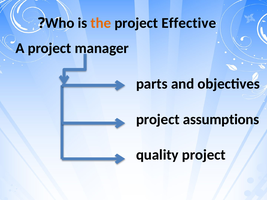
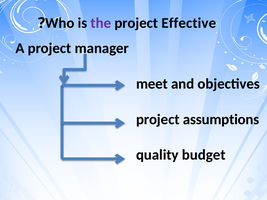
the colour: orange -> purple
parts: parts -> meet
quality project: project -> budget
